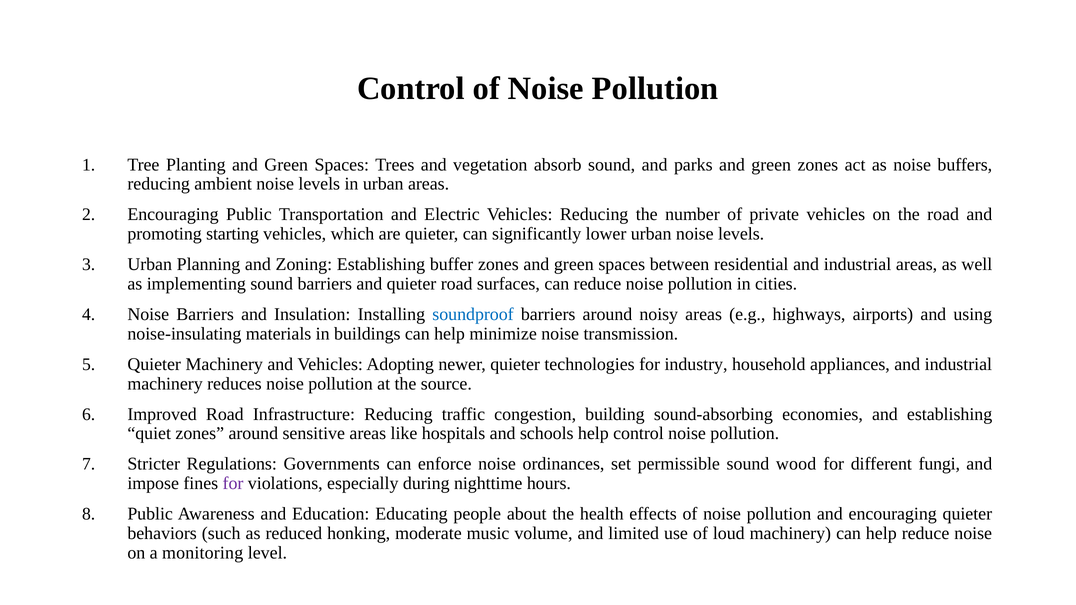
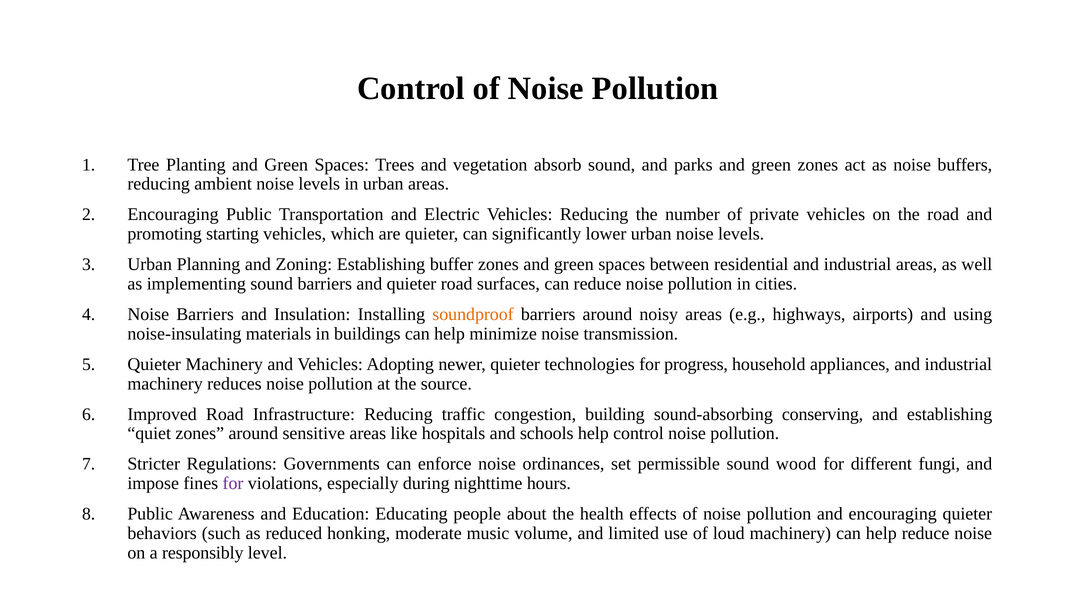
soundproof colour: blue -> orange
industry: industry -> progress
economies: economies -> conserving
monitoring: monitoring -> responsibly
